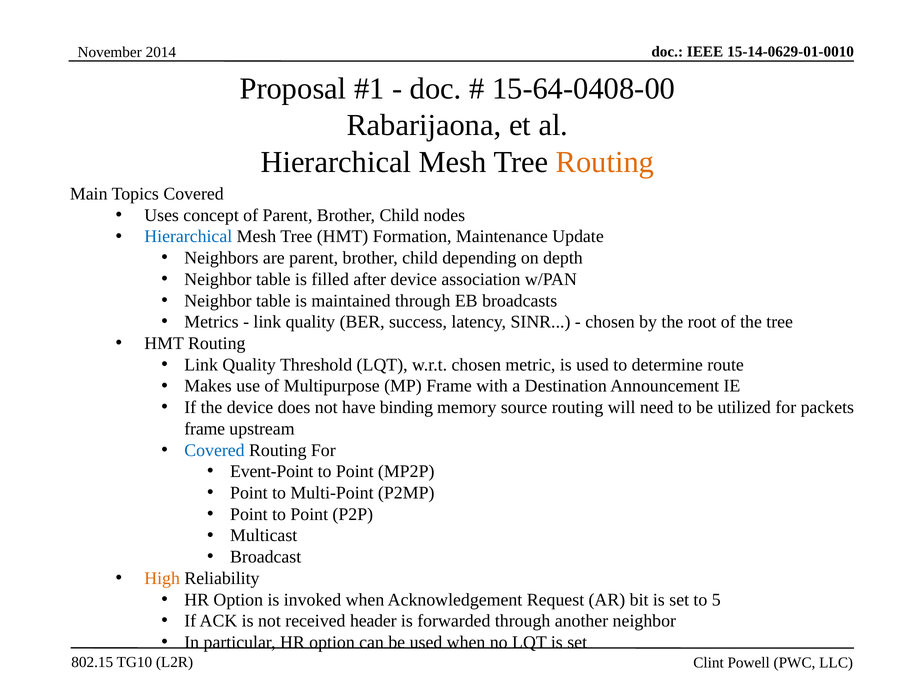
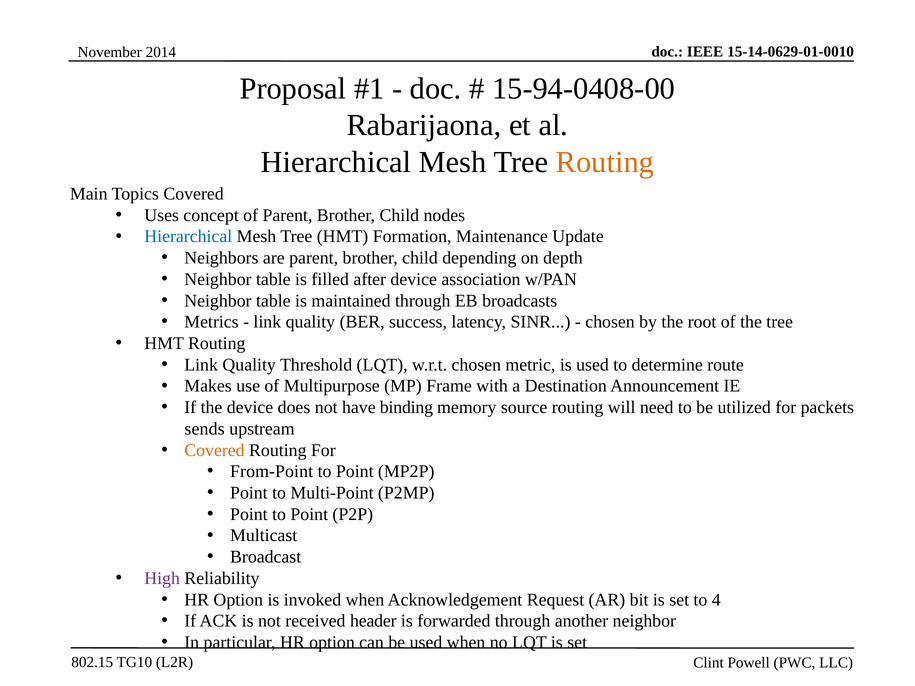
15-64-0408-00: 15-64-0408-00 -> 15-94-0408-00
frame at (205, 429): frame -> sends
Covered at (214, 450) colour: blue -> orange
Event-Point: Event-Point -> From-Point
High colour: orange -> purple
5: 5 -> 4
